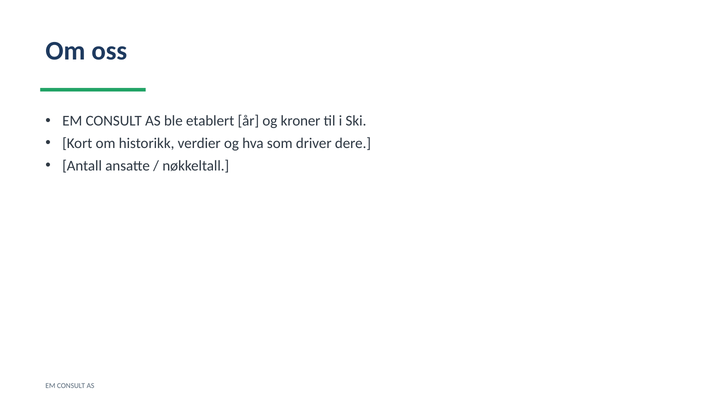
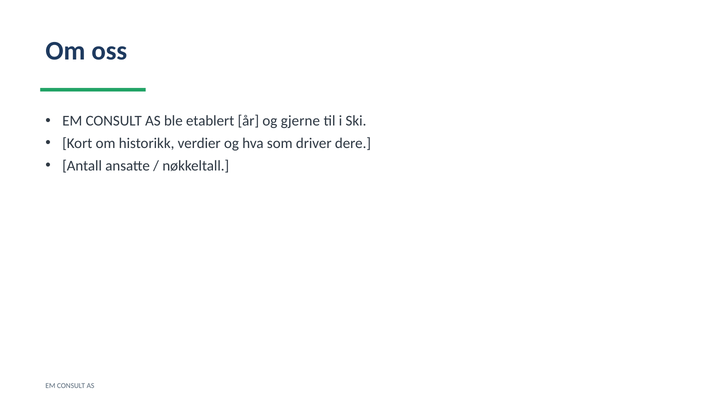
kroner: kroner -> gjerne
